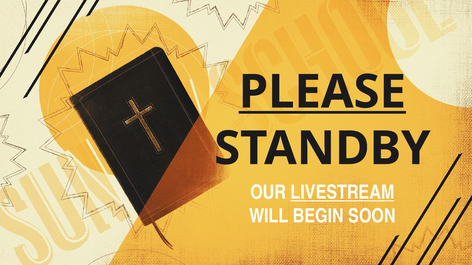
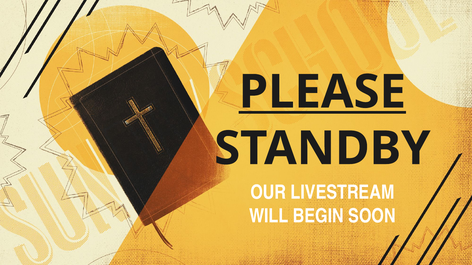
LIVESTREAM underline: present -> none
